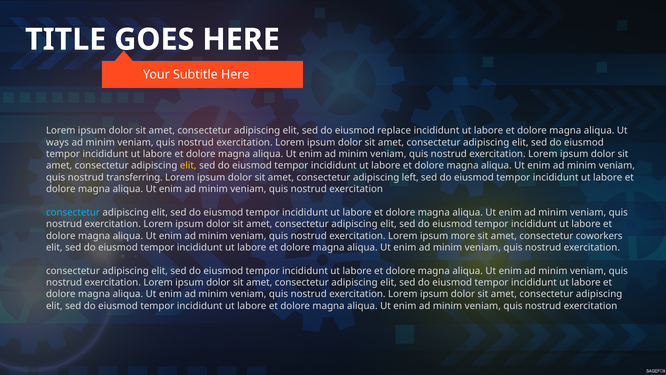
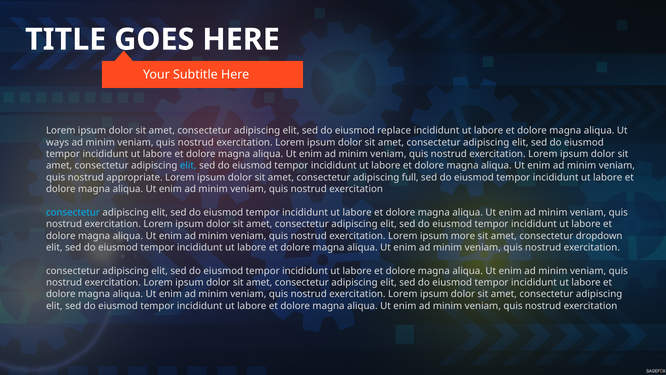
elit at (188, 166) colour: yellow -> light blue
transferring: transferring -> appropriate
left: left -> full
coworkers: coworkers -> dropdown
